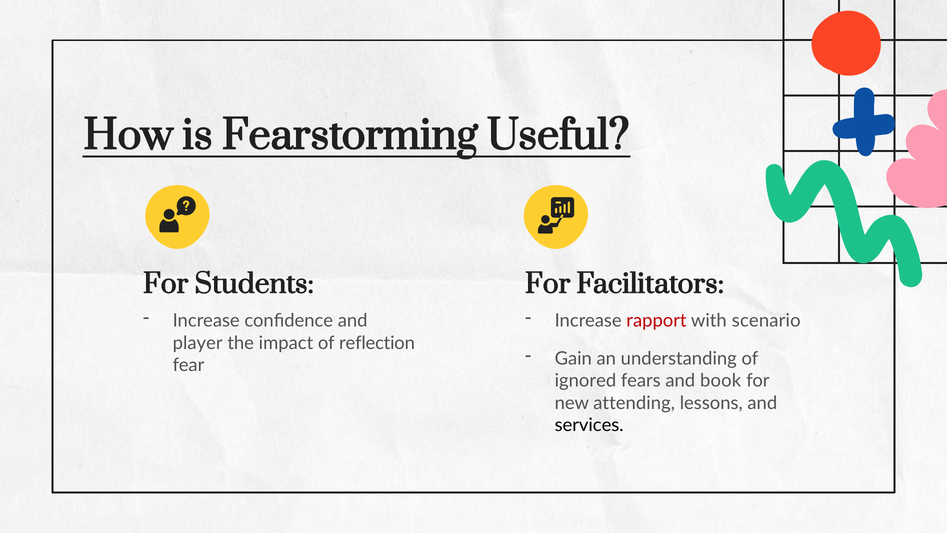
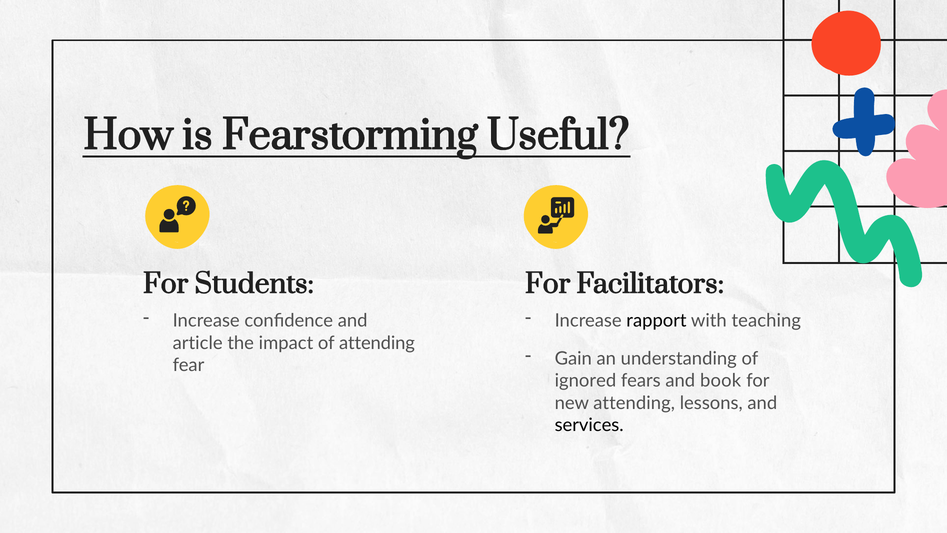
rapport colour: red -> black
scenario: scenario -> teaching
player: player -> article
of reflection: reflection -> attending
